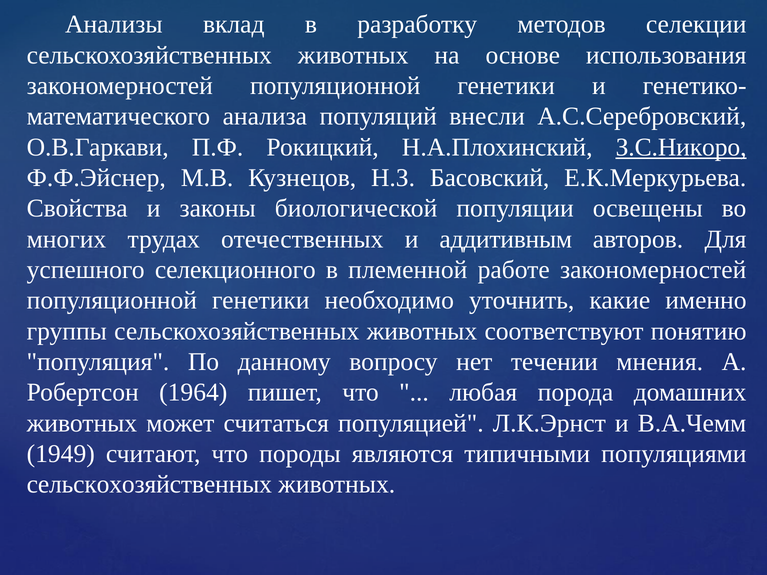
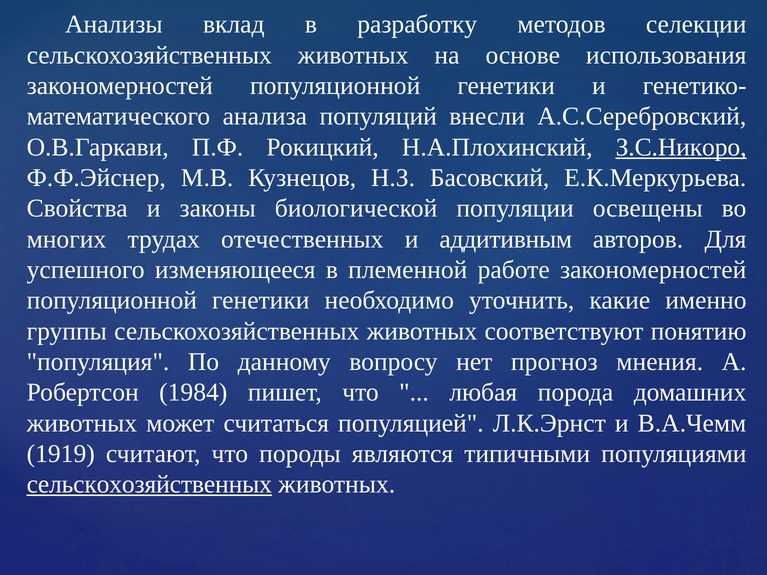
селекционного: селекционного -> изменяющееся
течении: течении -> прогноз
1964: 1964 -> 1984
1949: 1949 -> 1919
сельскохозяйственных at (149, 485) underline: none -> present
